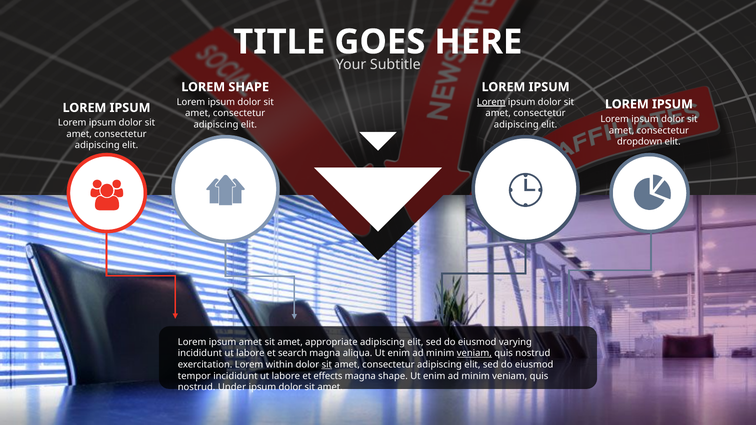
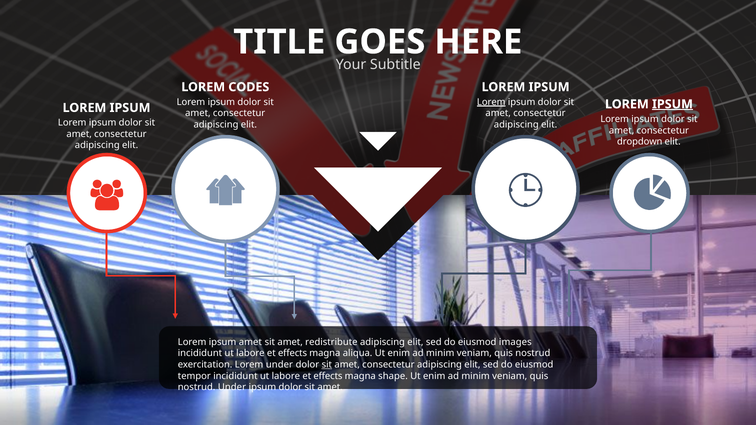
LOREM SHAPE: SHAPE -> CODES
IPSUM at (672, 104) underline: none -> present
appropriate: appropriate -> redistribute
varying: varying -> images
search at (293, 353): search -> effects
veniam at (474, 353) underline: present -> none
Lorem within: within -> under
